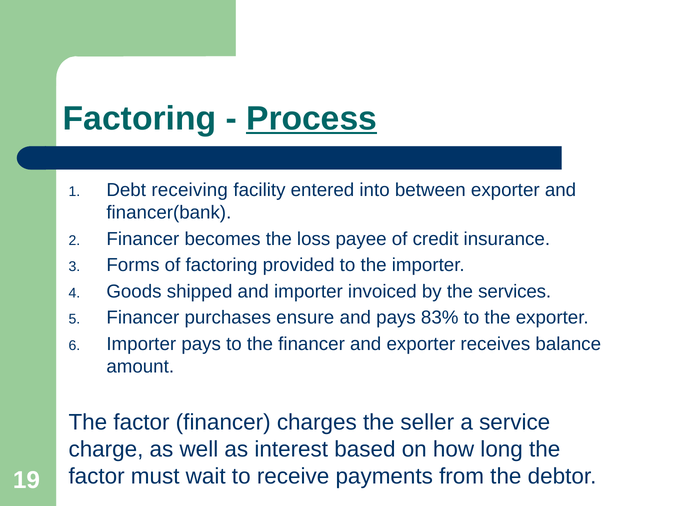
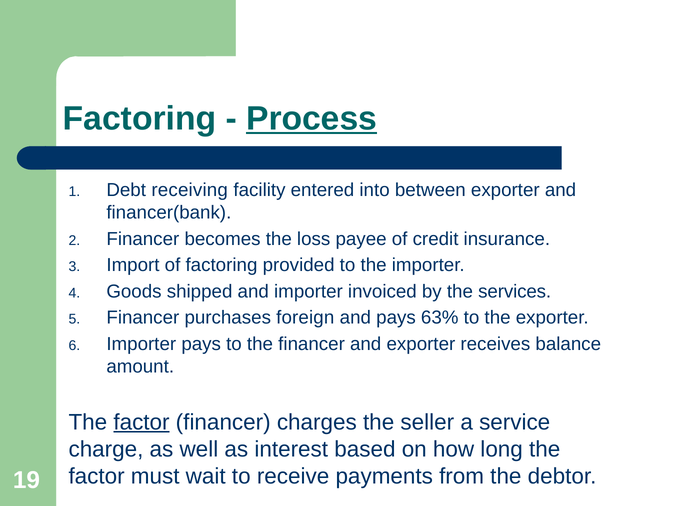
Forms: Forms -> Import
ensure: ensure -> foreign
83%: 83% -> 63%
factor at (141, 422) underline: none -> present
